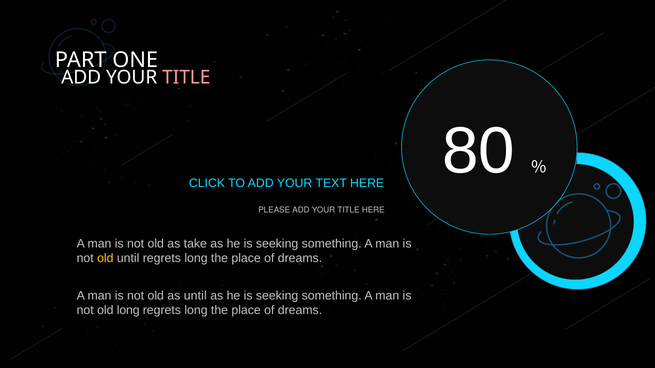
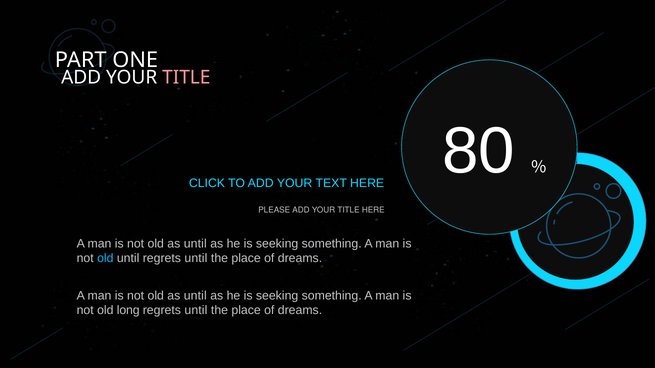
take at (195, 244): take -> until
old at (105, 259) colour: yellow -> light blue
until regrets long: long -> until
long at (196, 311): long -> until
